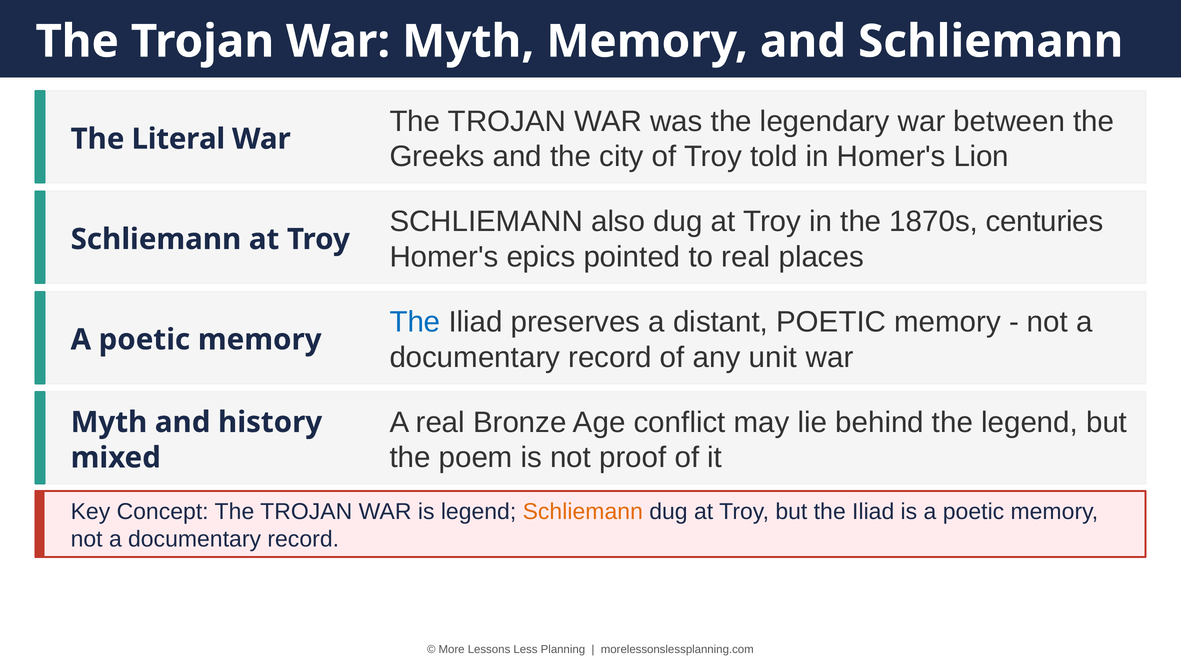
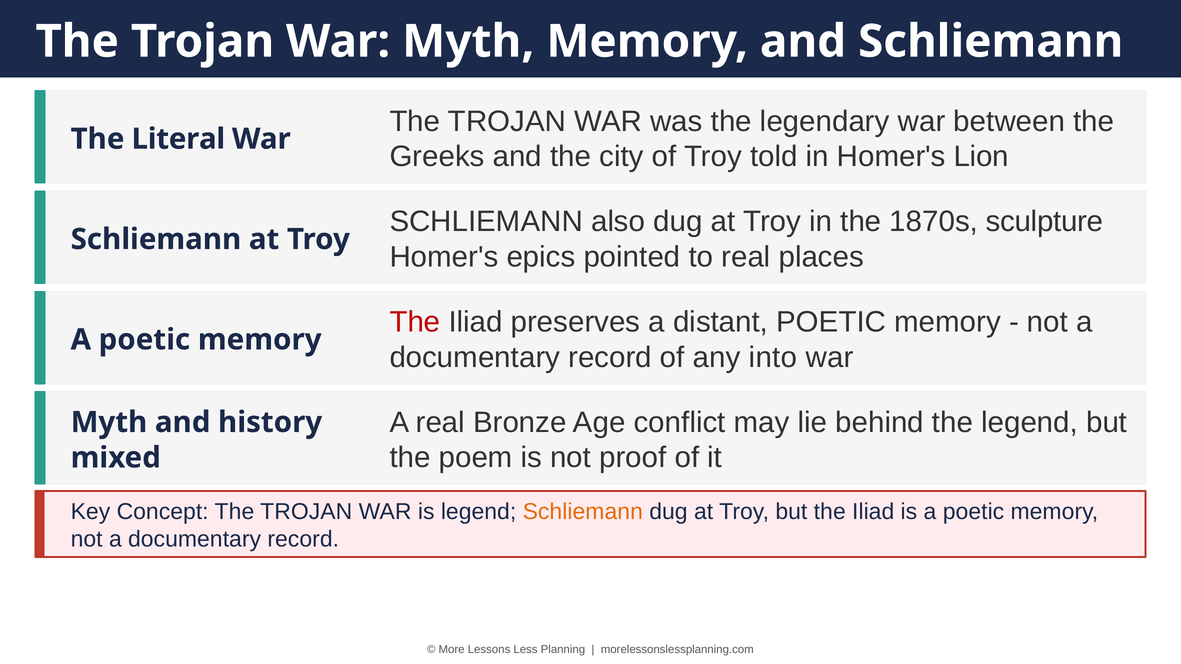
centuries: centuries -> sculpture
The at (415, 322) colour: blue -> red
unit: unit -> into
